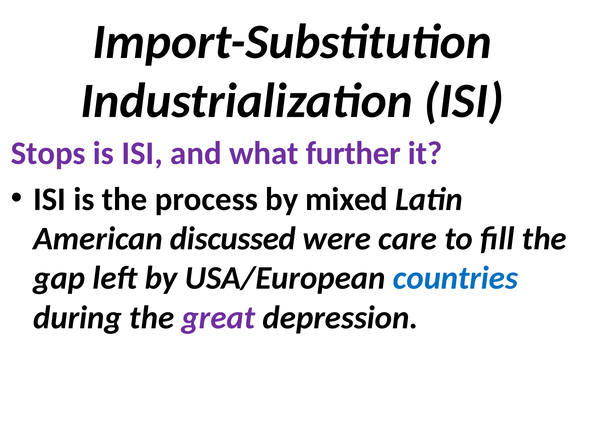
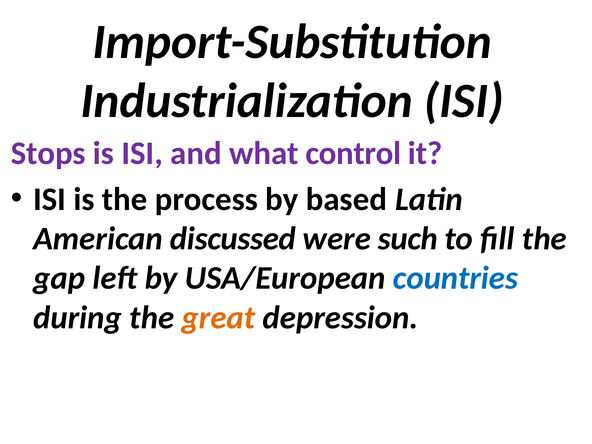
further: further -> control
mixed: mixed -> based
care: care -> such
great colour: purple -> orange
